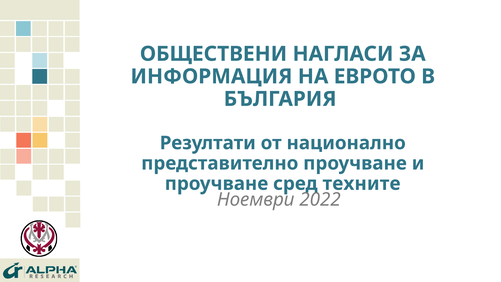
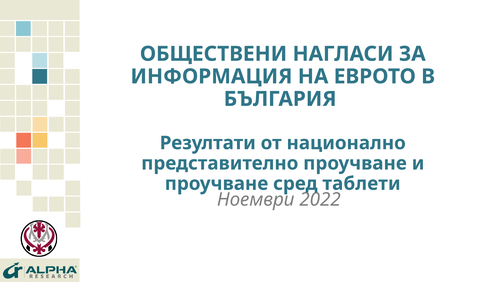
техните: техните -> таблети
